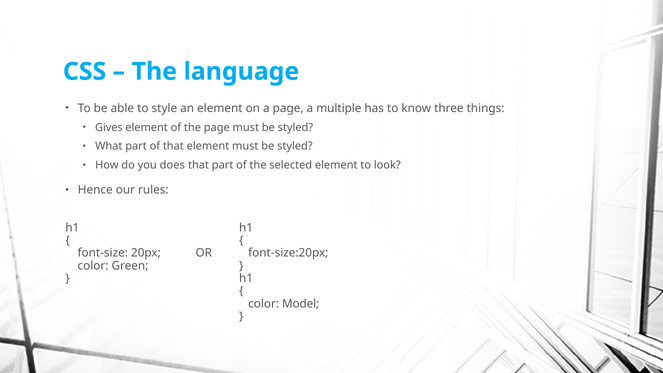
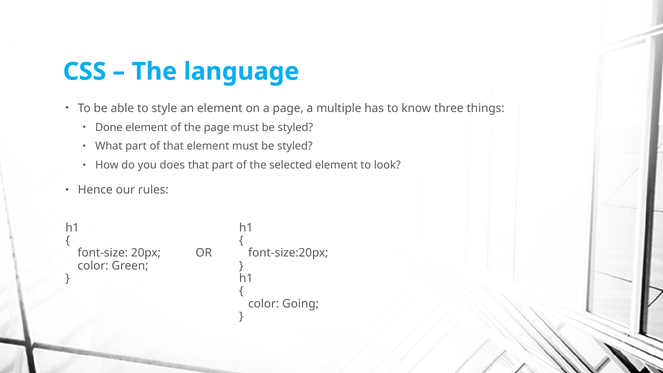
Gives: Gives -> Done
Model: Model -> Going
